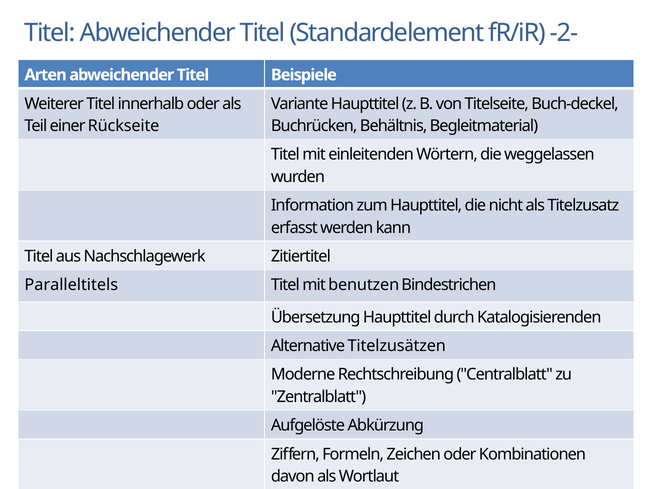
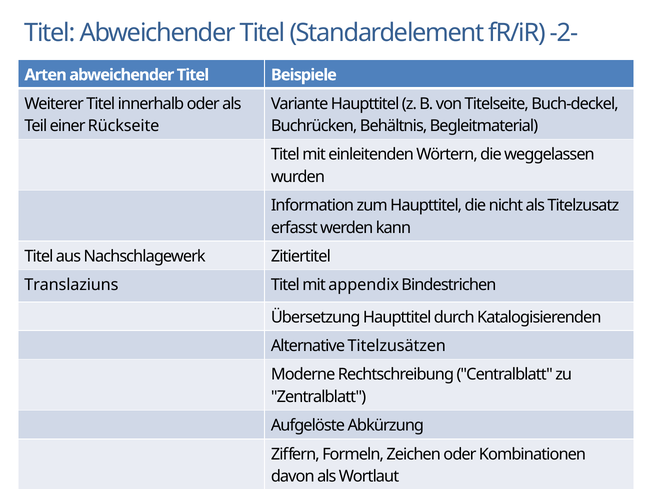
Paralleltitels: Paralleltitels -> Translaziuns
benutzen: benutzen -> appendix
